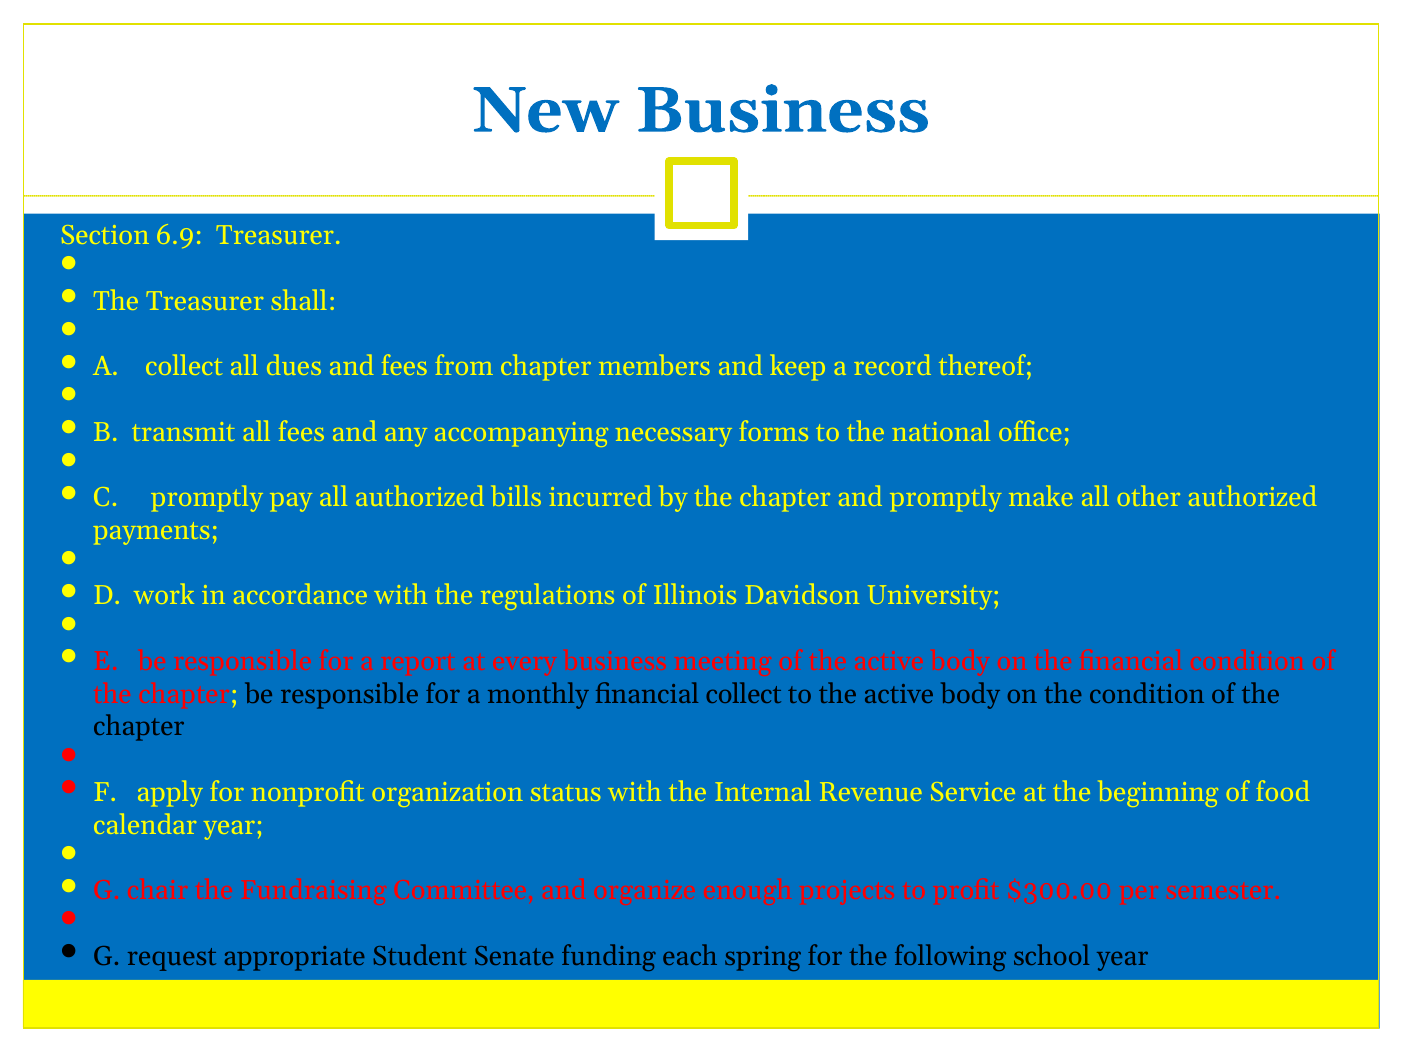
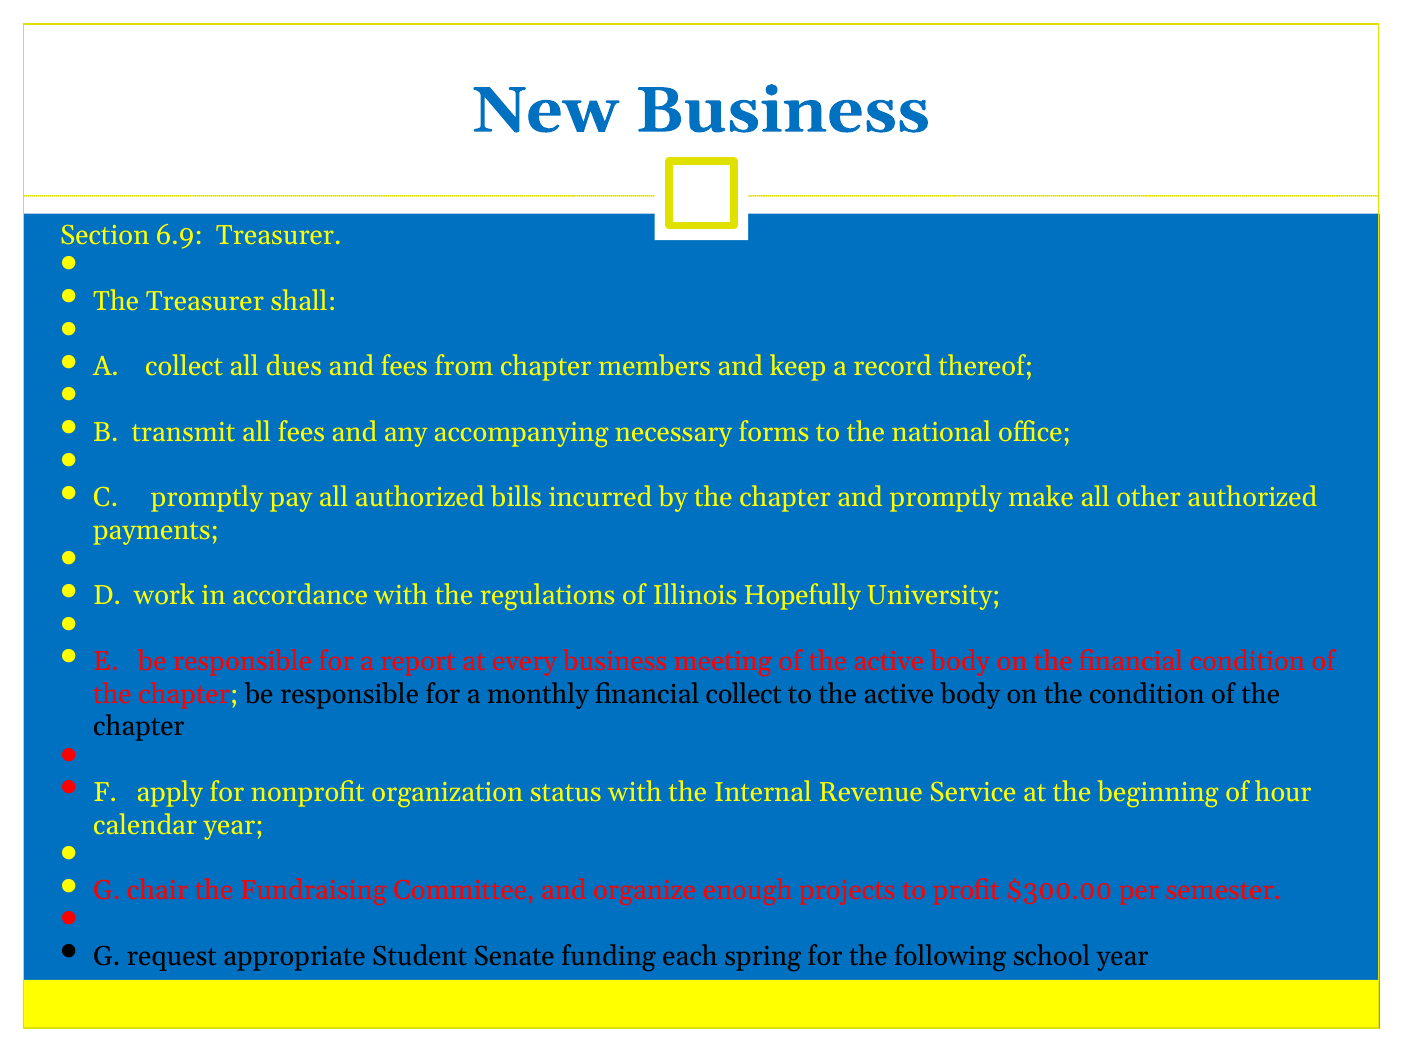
Davidson: Davidson -> Hopefully
food: food -> hour
